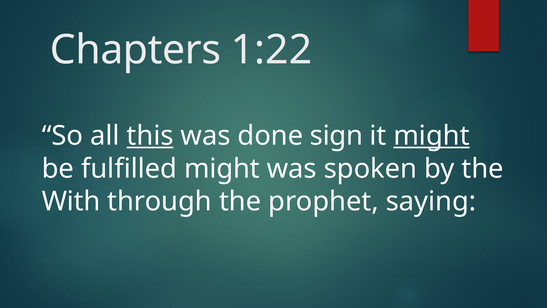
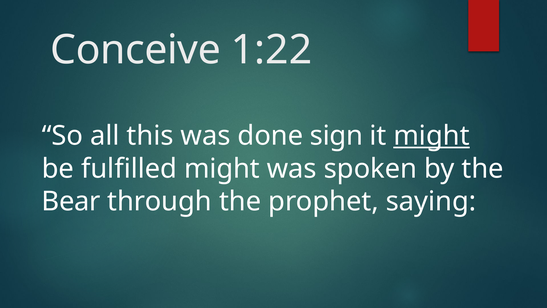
Chapters: Chapters -> Conceive
this underline: present -> none
With: With -> Bear
